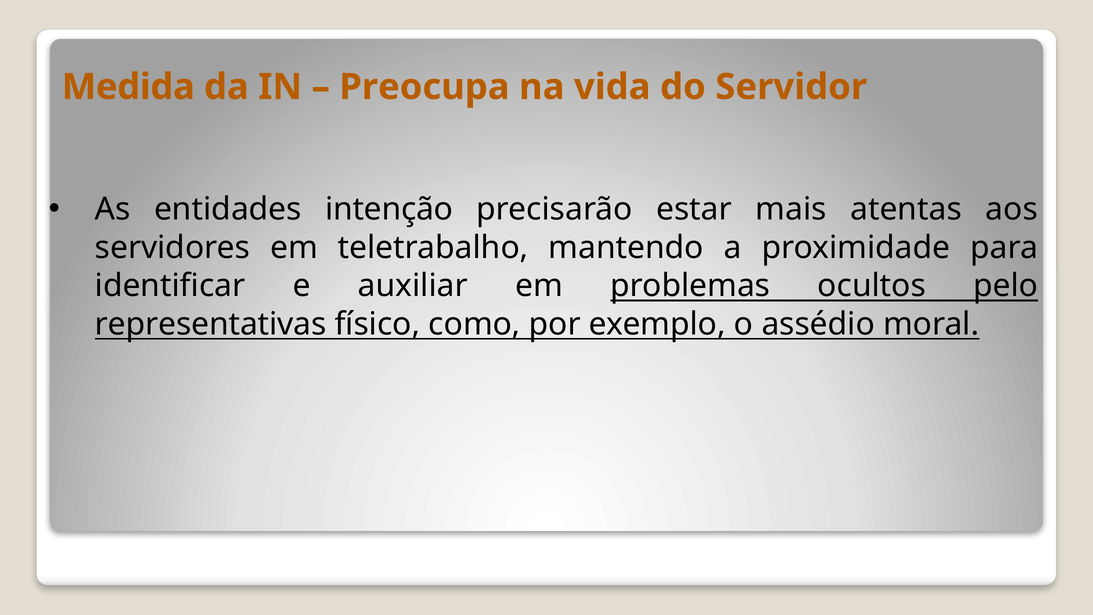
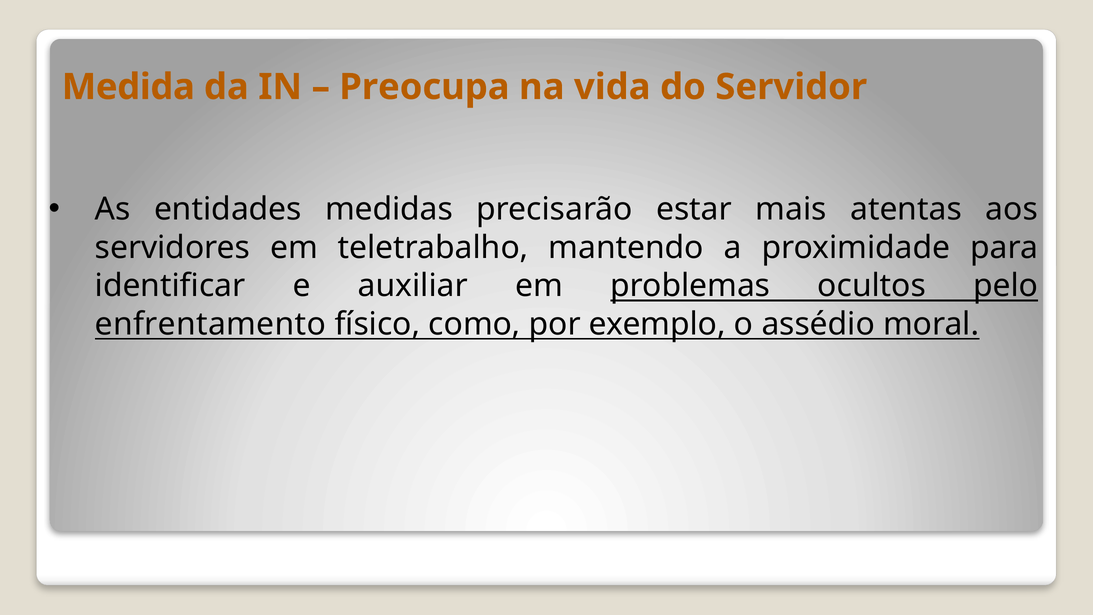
intenção: intenção -> medidas
representativas: representativas -> enfrentamento
